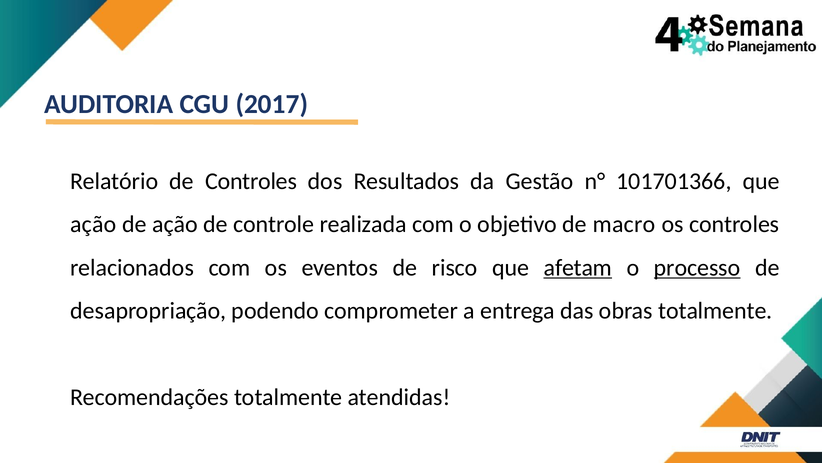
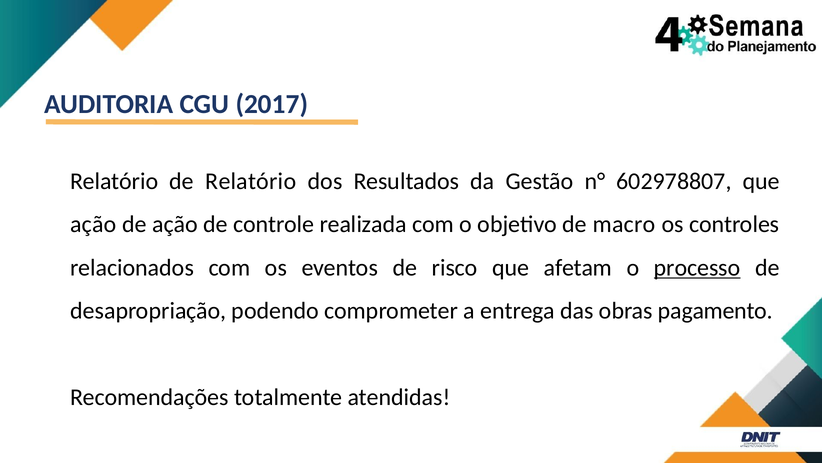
de Controles: Controles -> Relatório
101701366: 101701366 -> 602978807
afetam underline: present -> none
obras totalmente: totalmente -> pagamento
